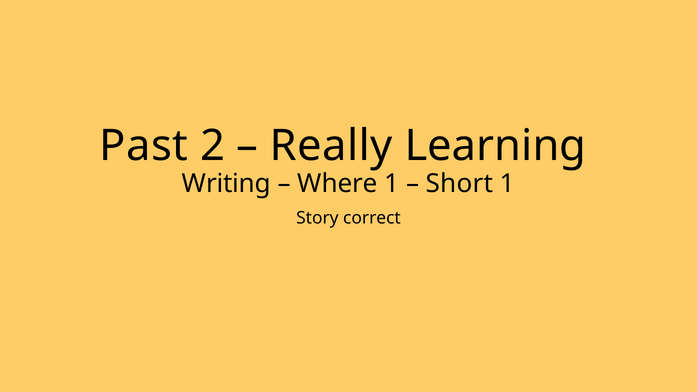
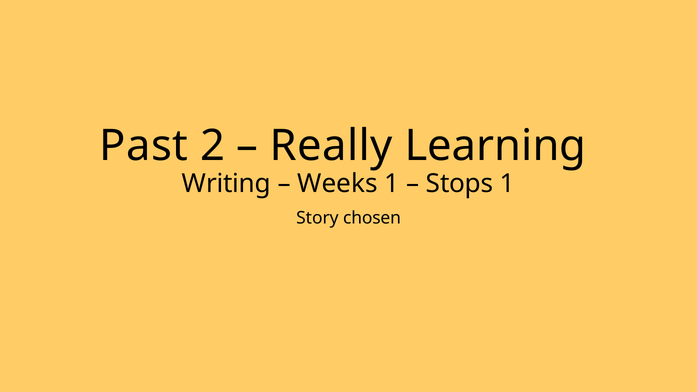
Where: Where -> Weeks
Short: Short -> Stops
correct: correct -> chosen
